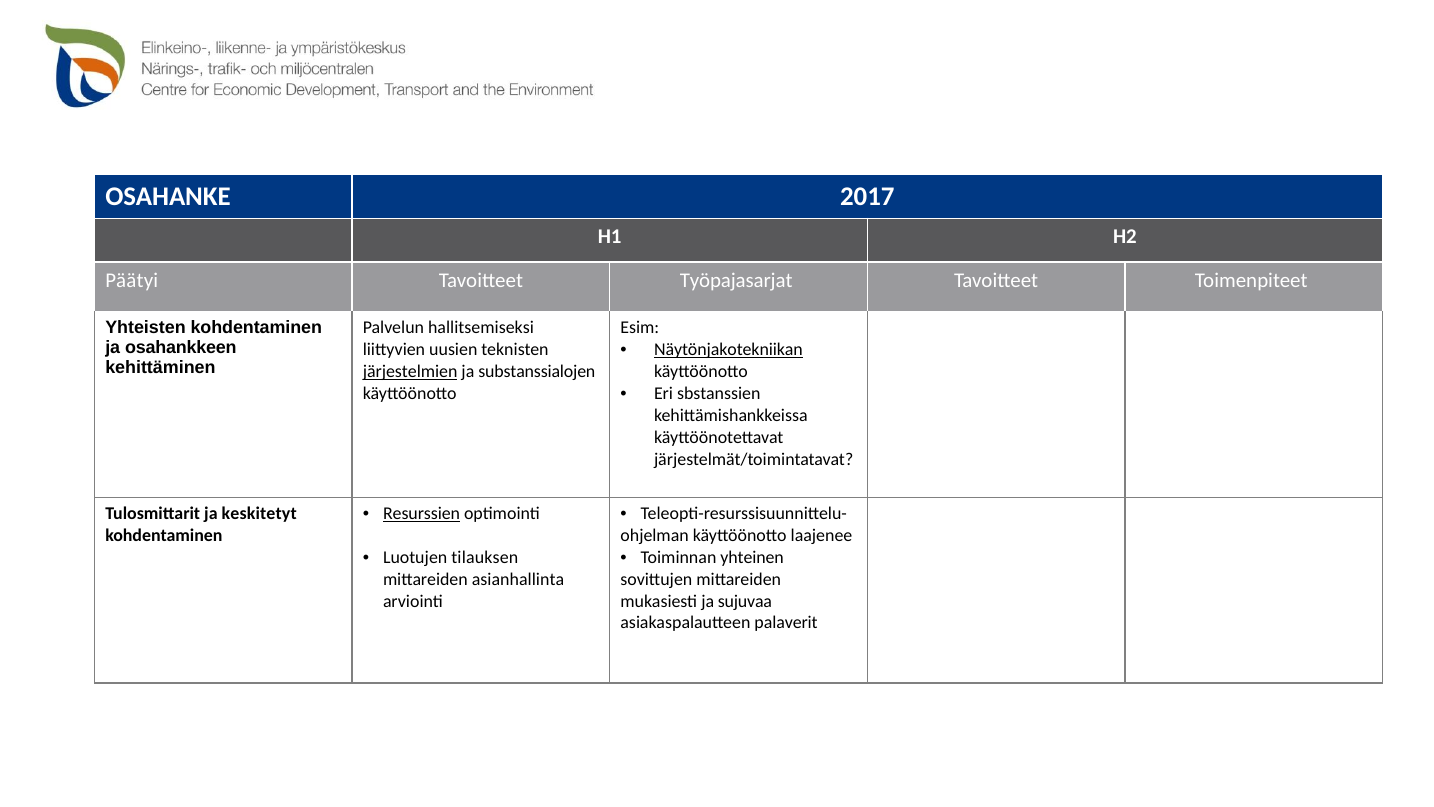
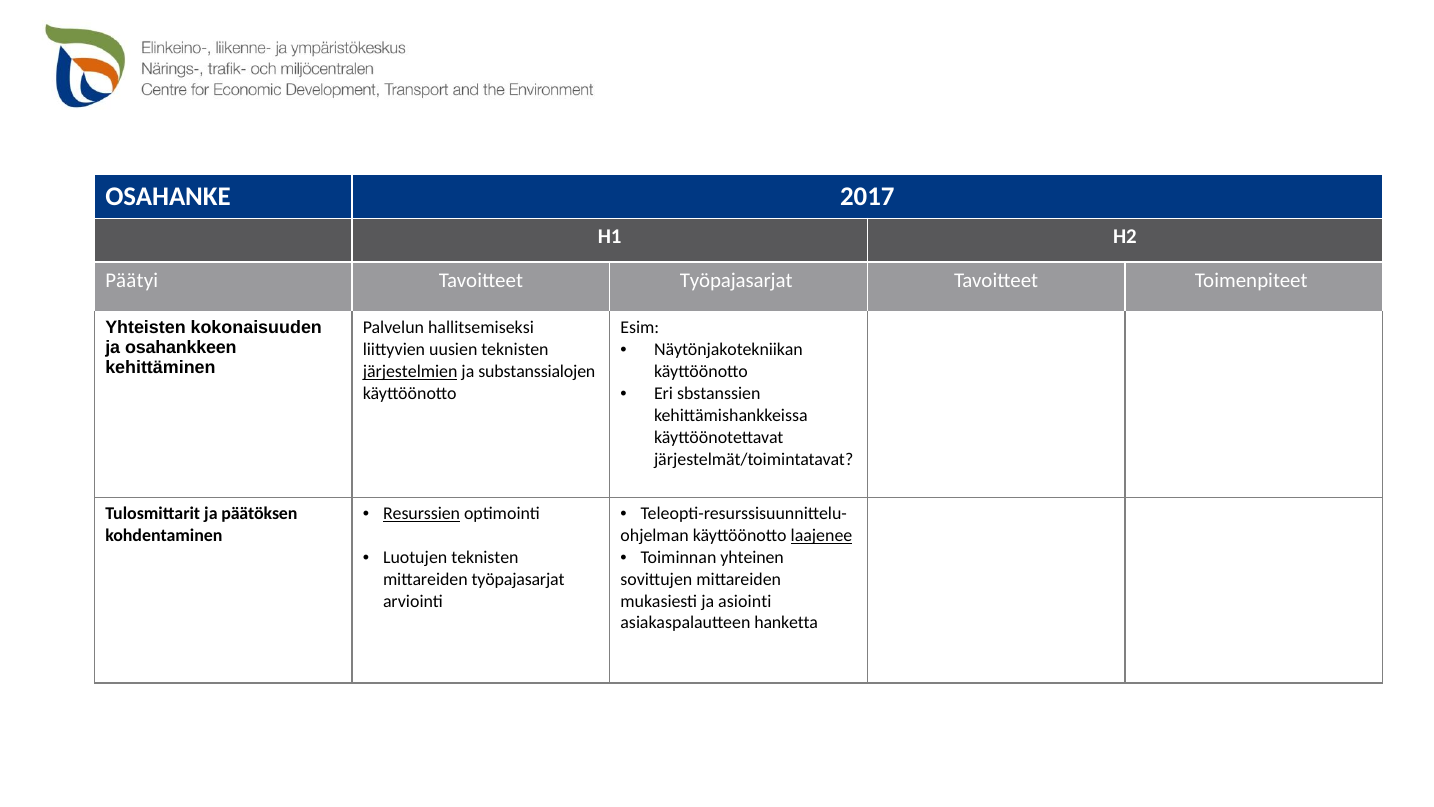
Yhteisten kohdentaminen: kohdentaminen -> kokonaisuuden
Näytönjakotekniikan underline: present -> none
keskitetyt: keskitetyt -> päätöksen
laajenee underline: none -> present
Luotujen tilauksen: tilauksen -> teknisten
mittareiden asianhallinta: asianhallinta -> työpajasarjat
sujuvaa: sujuvaa -> asiointi
palaverit: palaverit -> hanketta
